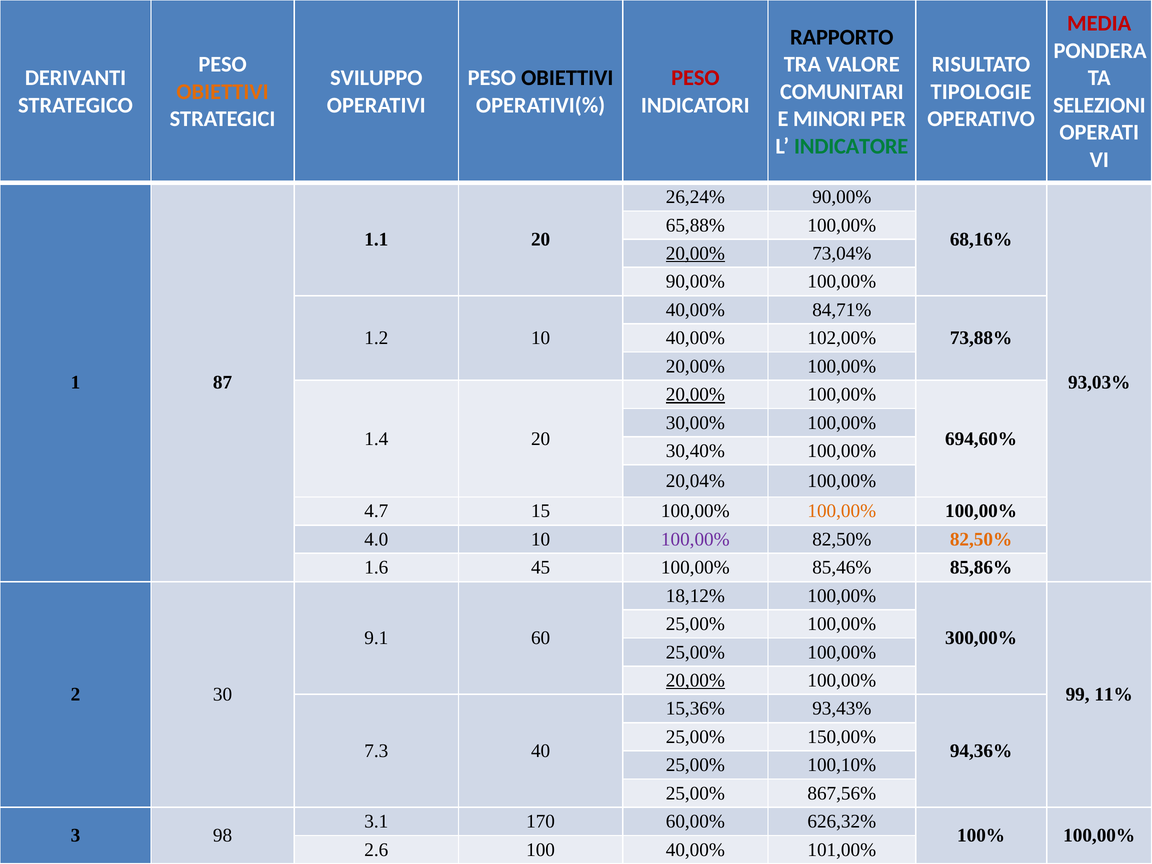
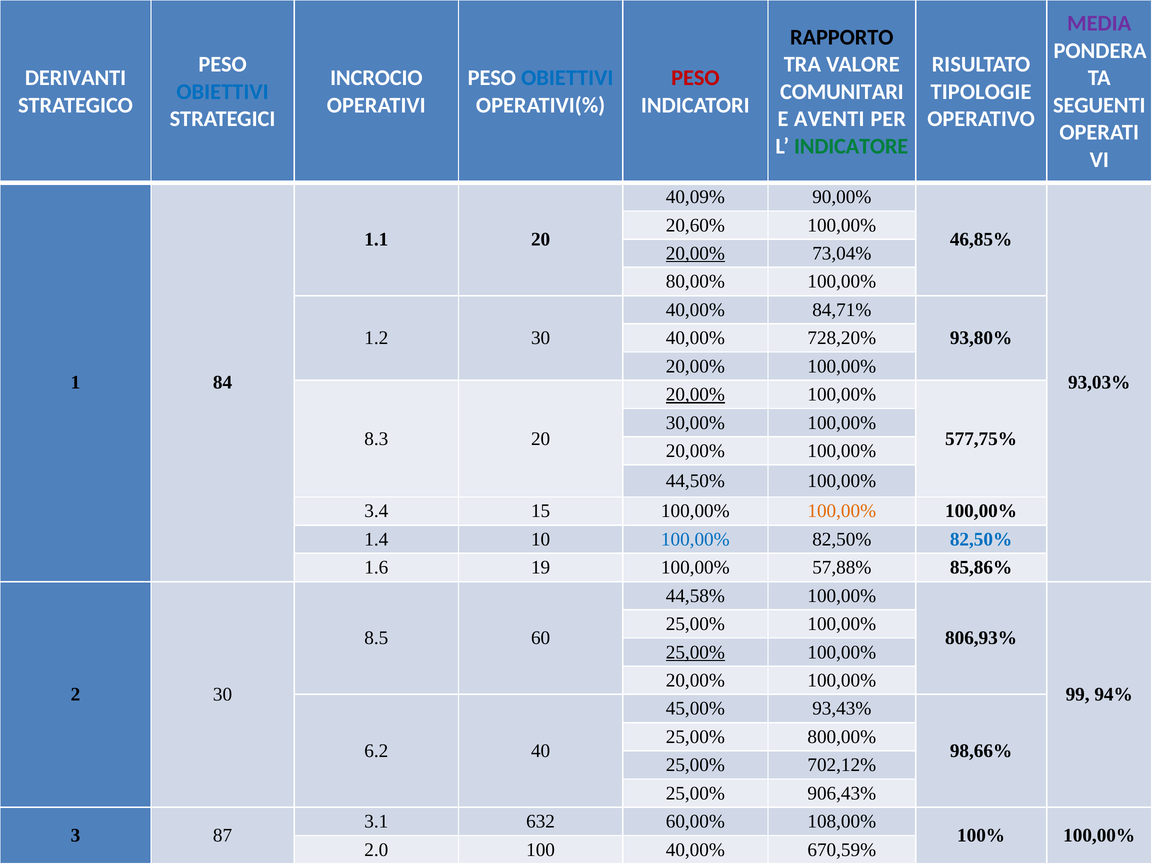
MEDIA colour: red -> purple
SVILUPPO: SVILUPPO -> INCROCIO
OBIETTIVI at (567, 78) colour: black -> blue
OBIETTIVI at (223, 92) colour: orange -> blue
SELEZIONI: SELEZIONI -> SEGUENTI
MINORI: MINORI -> AVENTI
26,24%: 26,24% -> 40,09%
65,88%: 65,88% -> 20,60%
68,16%: 68,16% -> 46,85%
90,00% at (695, 282): 90,00% -> 80,00%
1.2 10: 10 -> 30
102,00%: 102,00% -> 728,20%
73,88%: 73,88% -> 93,80%
87: 87 -> 84
1.4: 1.4 -> 8.3
694,60%: 694,60% -> 577,75%
30,40% at (695, 451): 30,40% -> 20,00%
20,04%: 20,04% -> 44,50%
4.7: 4.7 -> 3.4
4.0: 4.0 -> 1.4
100,00% at (695, 539) colour: purple -> blue
82,50% at (981, 539) colour: orange -> blue
45: 45 -> 19
85,46%: 85,46% -> 57,88%
18,12%: 18,12% -> 44,58%
9.1: 9.1 -> 8.5
300,00%: 300,00% -> 806,93%
25,00% at (695, 652) underline: none -> present
20,00% at (695, 680) underline: present -> none
11%: 11% -> 94%
15,36%: 15,36% -> 45,00%
150,00%: 150,00% -> 800,00%
7.3: 7.3 -> 6.2
94,36%: 94,36% -> 98,66%
100,10%: 100,10% -> 702,12%
867,56%: 867,56% -> 906,43%
170: 170 -> 632
626,32%: 626,32% -> 108,00%
98: 98 -> 87
2.6: 2.6 -> 2.0
101,00%: 101,00% -> 670,59%
